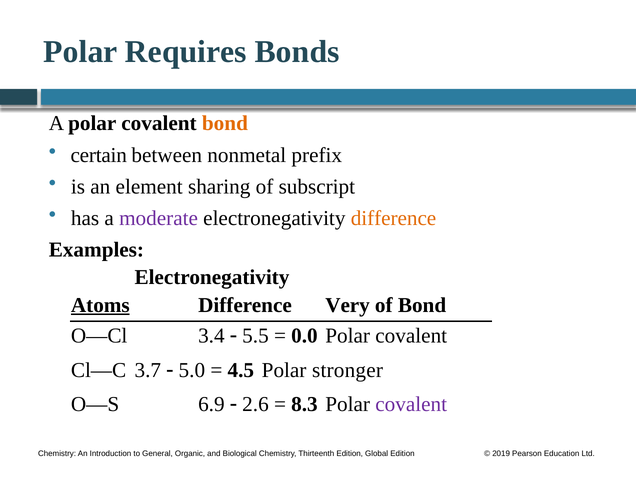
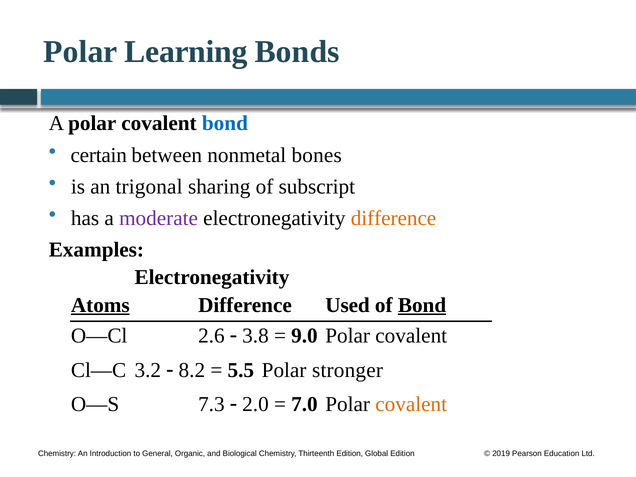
Requires: Requires -> Learning
bond at (225, 123) colour: orange -> blue
prefix: prefix -> bones
element: element -> trigonal
Very: Very -> Used
Bond at (422, 305) underline: none -> present
3.4: 3.4 -> 2.6
5.5: 5.5 -> 3.8
0.0: 0.0 -> 9.0
3.7: 3.7 -> 3.2
5.0: 5.0 -> 8.2
4.5: 4.5 -> 5.5
6.9: 6.9 -> 7.3
2.6: 2.6 -> 2.0
8.3: 8.3 -> 7.0
covalent at (411, 404) colour: purple -> orange
